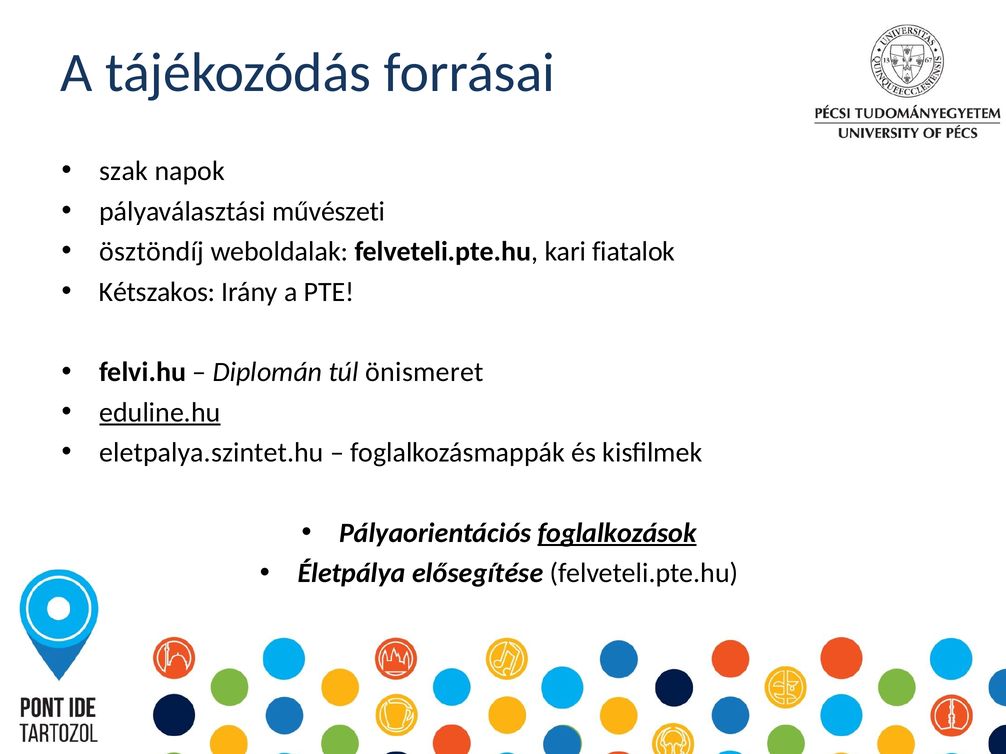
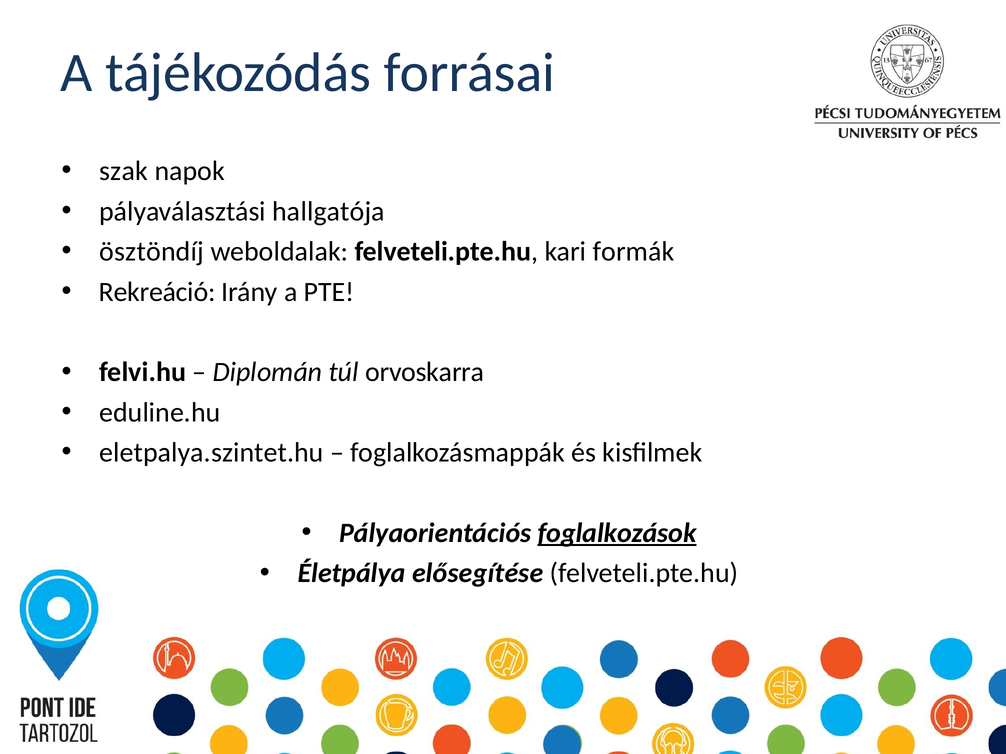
művészeti: művészeti -> hallgatója
fiatalok: fiatalok -> formák
Kétszakos: Kétszakos -> Rekreáció
önismeret: önismeret -> orvoskarra
eduline.hu underline: present -> none
